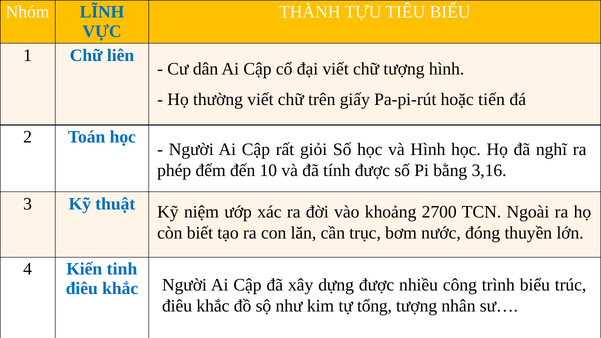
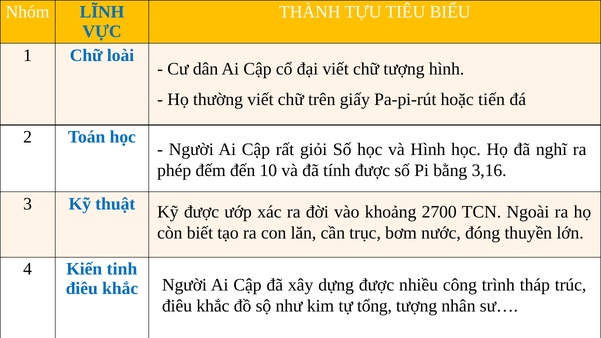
liên: liên -> loài
Kỹ niệm: niệm -> được
trình biểu: biểu -> tháp
